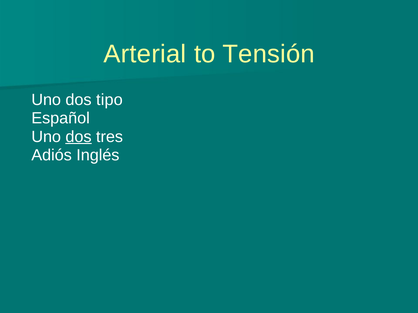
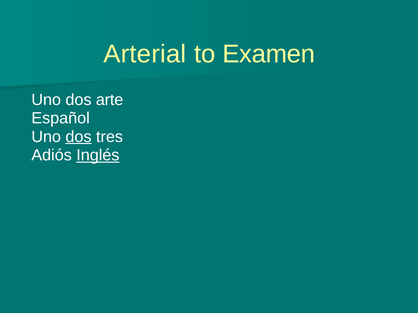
Tensión: Tensión -> Examen
tipo: tipo -> arte
Inglés underline: none -> present
